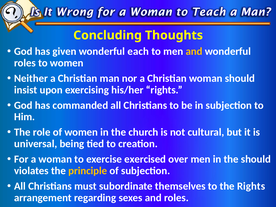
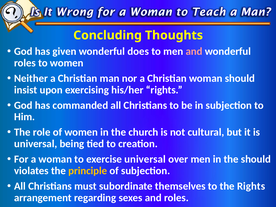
each: each -> does
and at (194, 51) colour: yellow -> pink
exercise exercised: exercised -> universal
